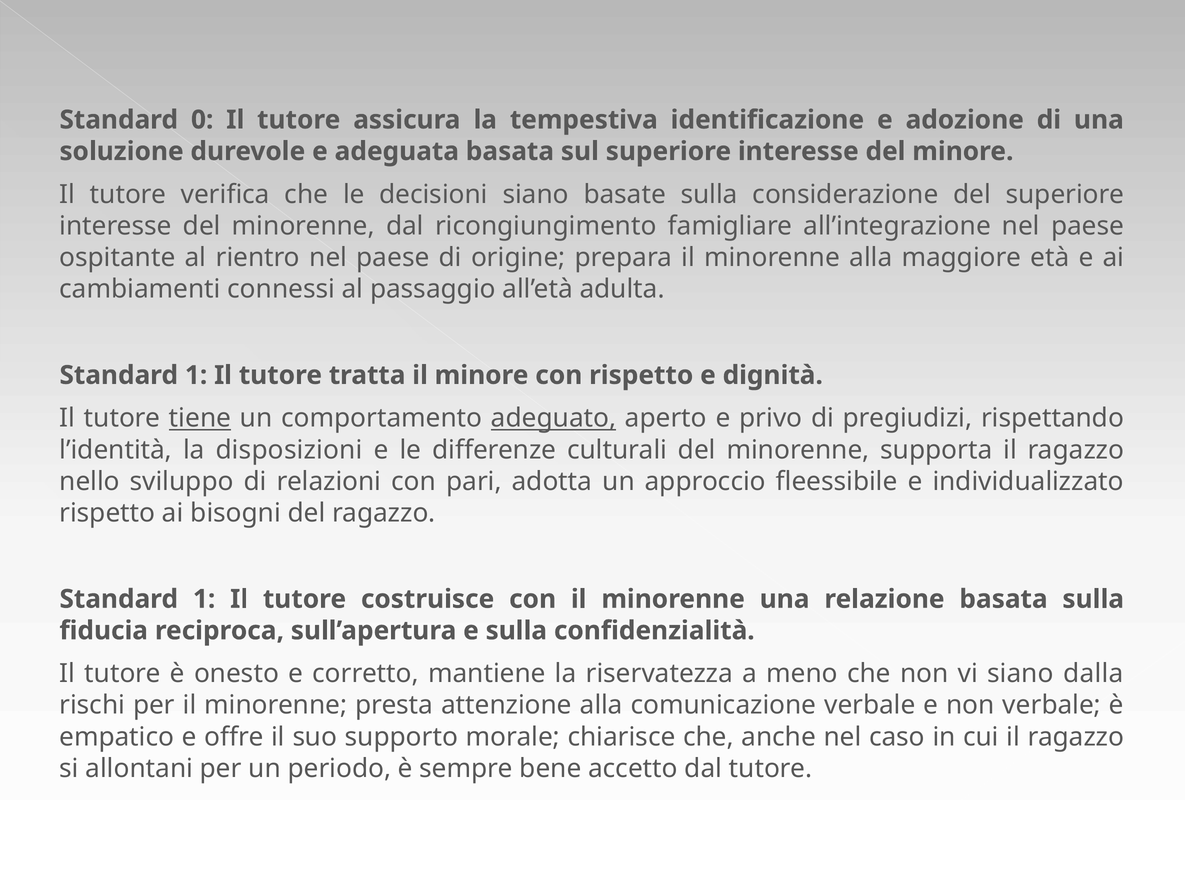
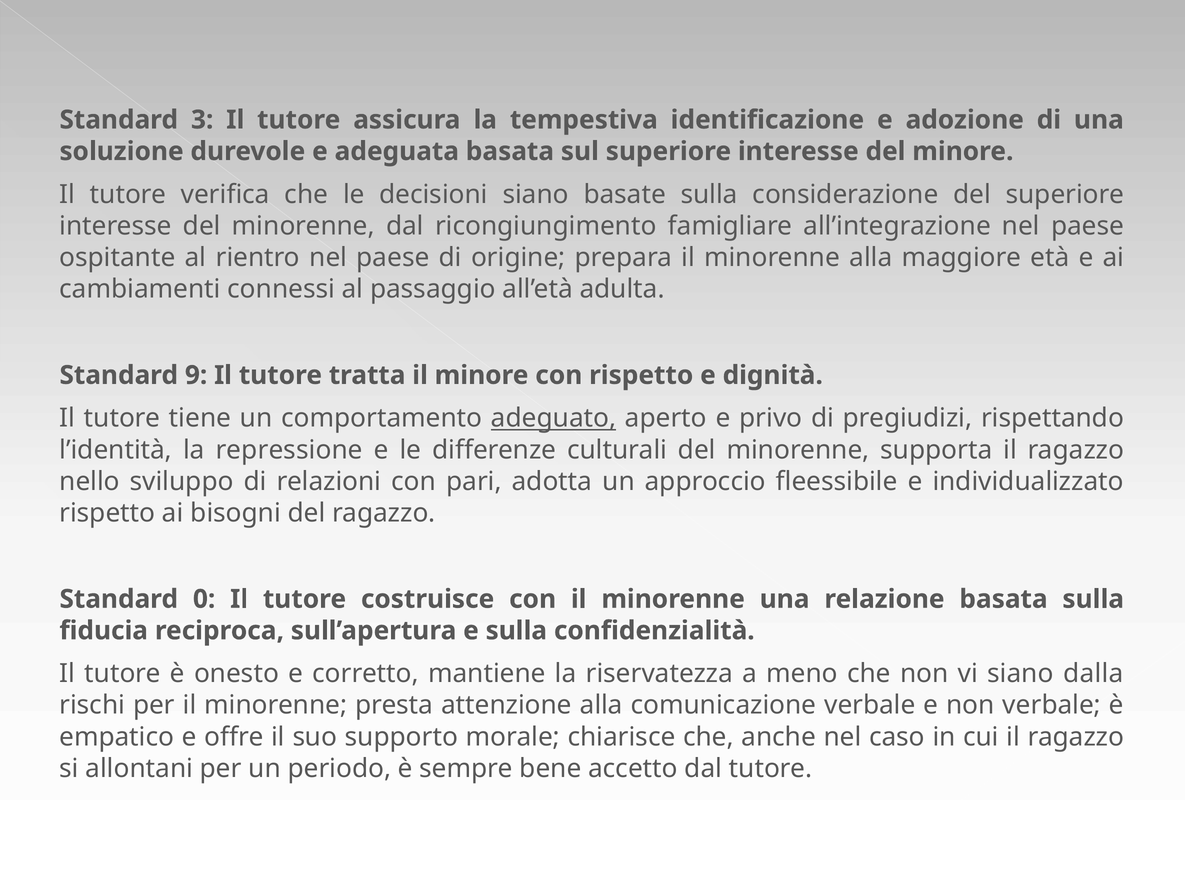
0: 0 -> 3
1 at (196, 375): 1 -> 9
tiene underline: present -> none
disposizioni: disposizioni -> repressione
1 at (204, 599): 1 -> 0
